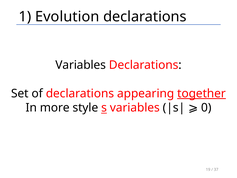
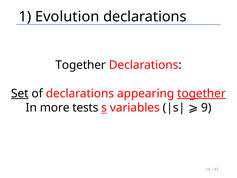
Variables at (81, 65): Variables -> Together
Set underline: none -> present
style: style -> tests
0: 0 -> 9
